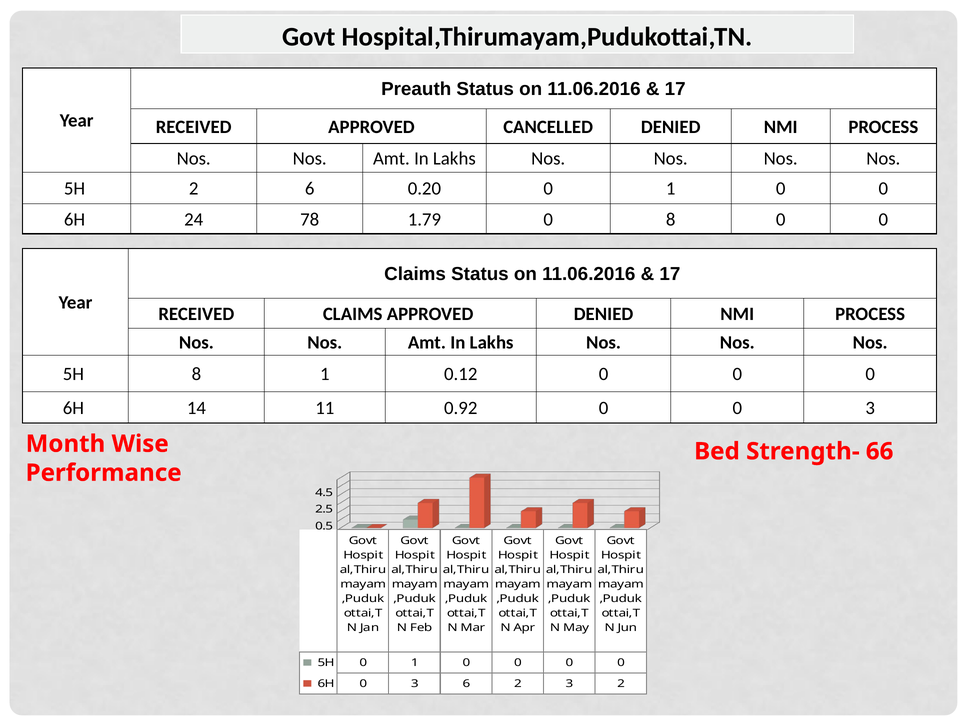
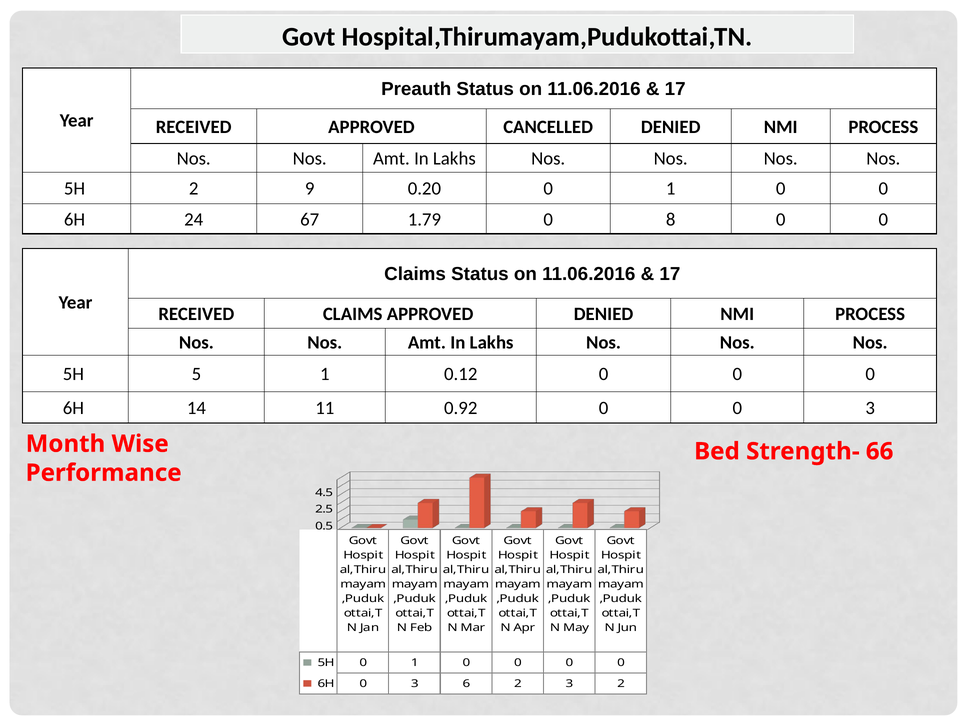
2 6: 6 -> 9
78: 78 -> 67
5H 8: 8 -> 5
